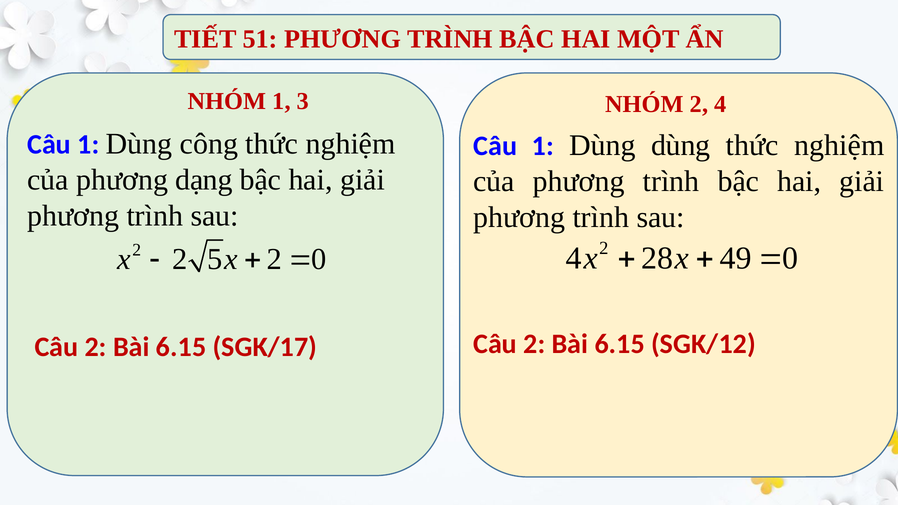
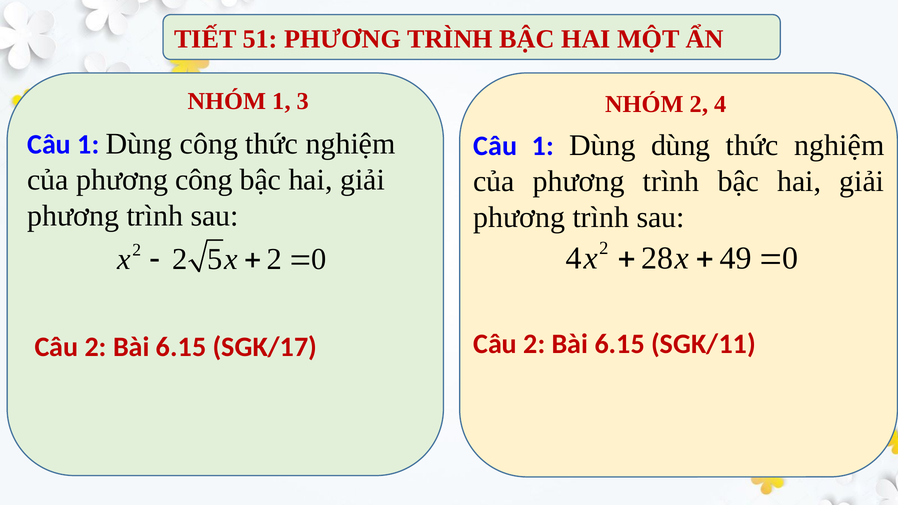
phương dạng: dạng -> công
SGK/12: SGK/12 -> SGK/11
